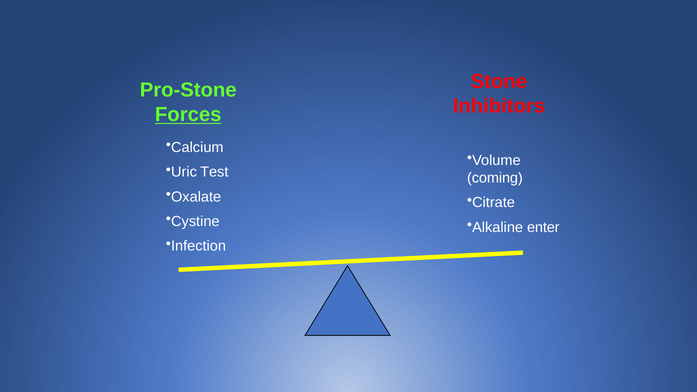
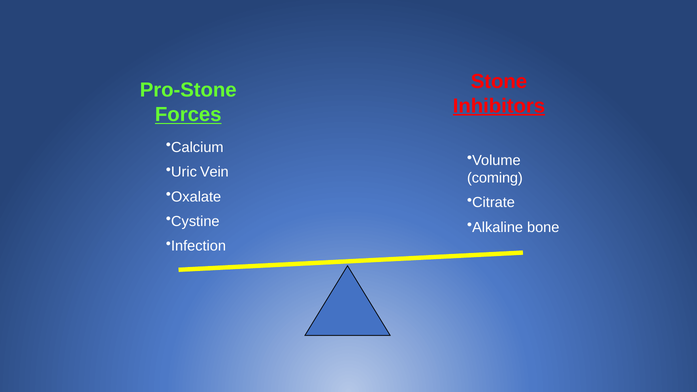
Inhibitors underline: none -> present
Test: Test -> Vein
enter: enter -> bone
